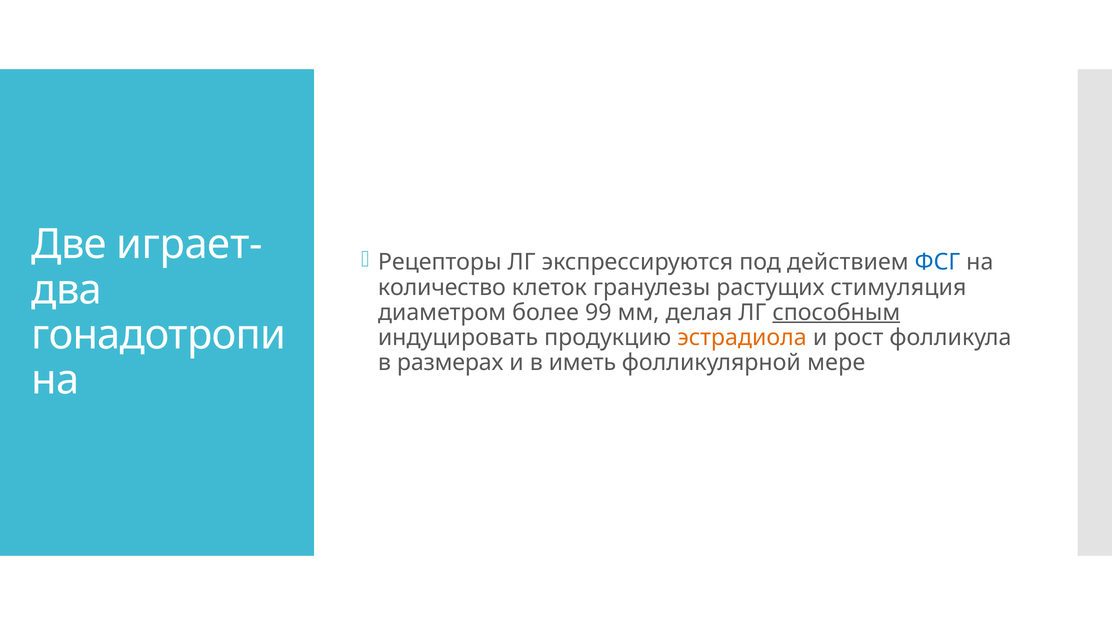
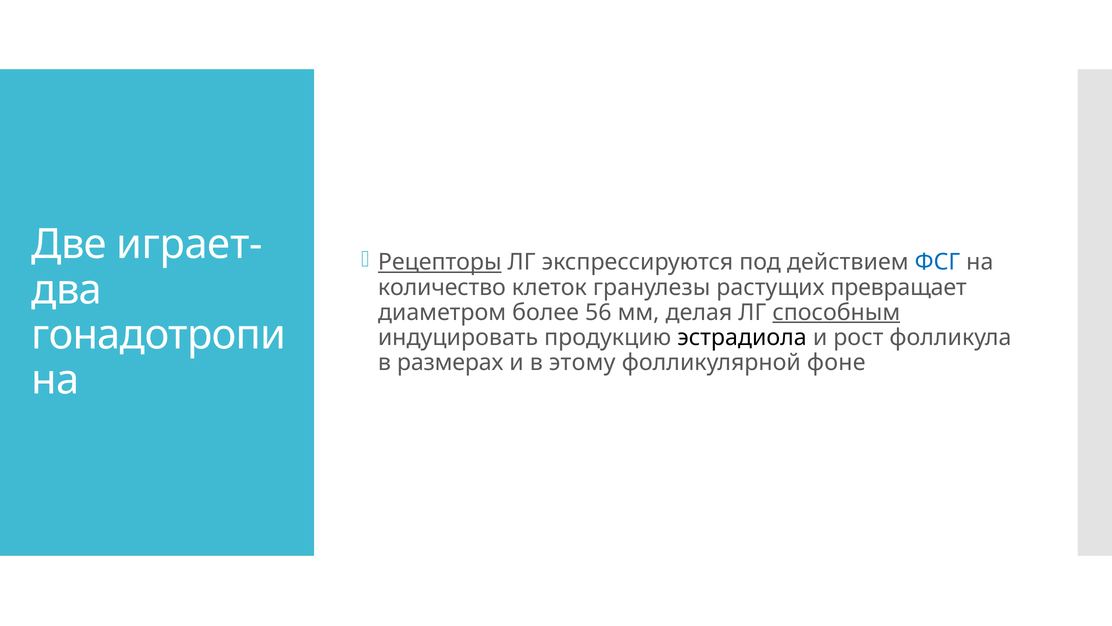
Рецепторы underline: none -> present
стимуляция: стимуляция -> превращает
99: 99 -> 56
эстрадиола colour: orange -> black
иметь: иметь -> этому
мере: мере -> фоне
